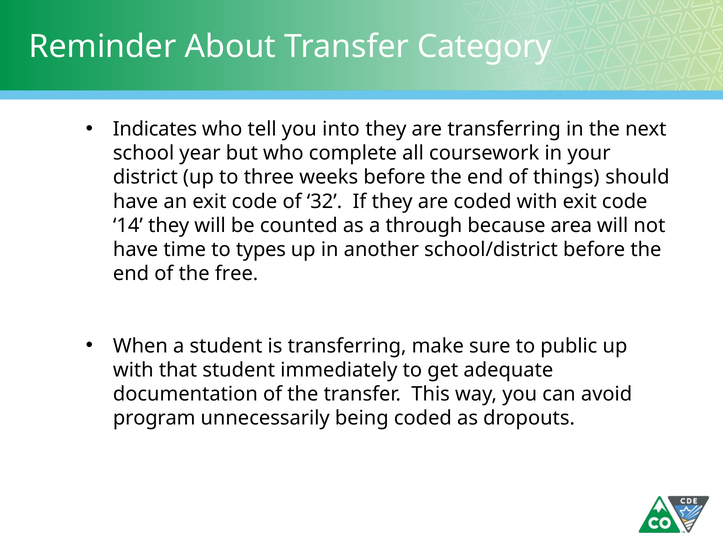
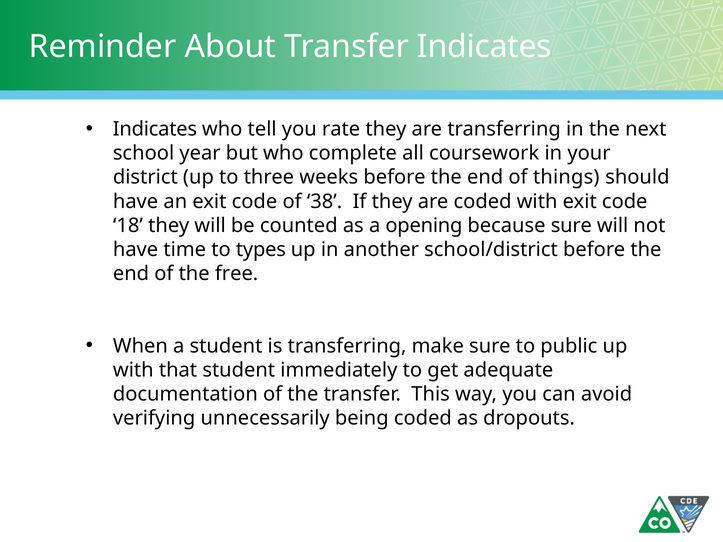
Transfer Category: Category -> Indicates
into: into -> rate
32: 32 -> 38
14: 14 -> 18
through: through -> opening
because area: area -> sure
program: program -> verifying
